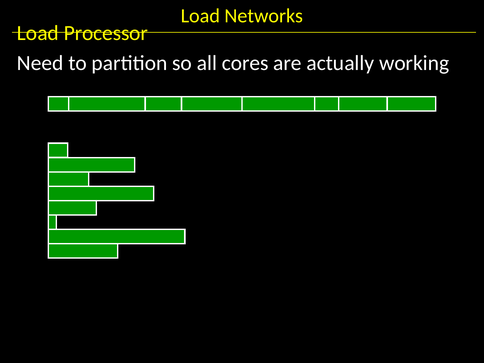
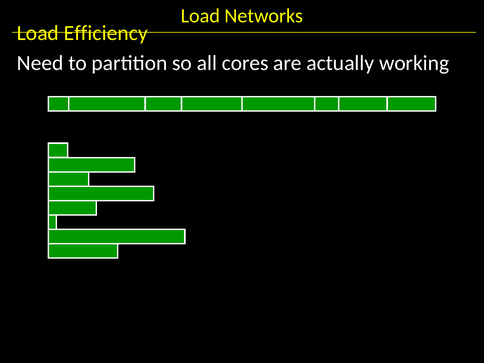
Processor: Processor -> Efficiency
